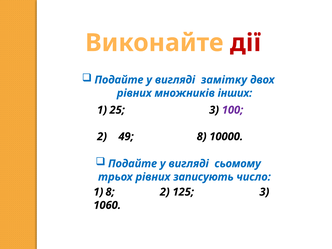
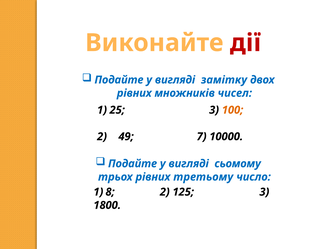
інших: інших -> чисел
100 colour: purple -> orange
49 8: 8 -> 7
записують: записують -> третьому
1060: 1060 -> 1800
